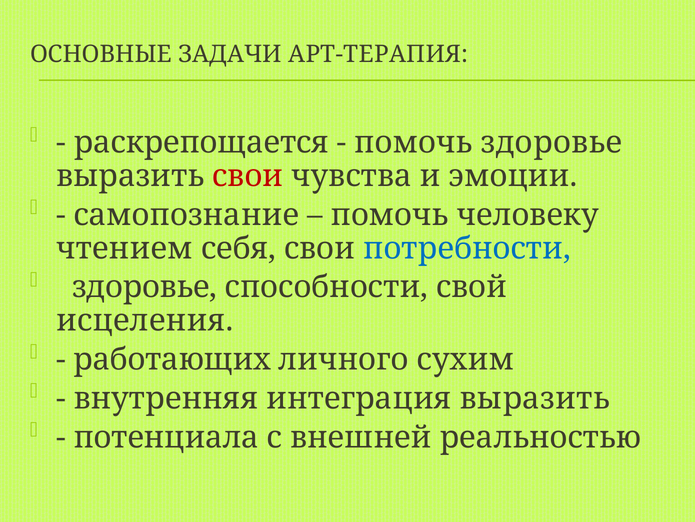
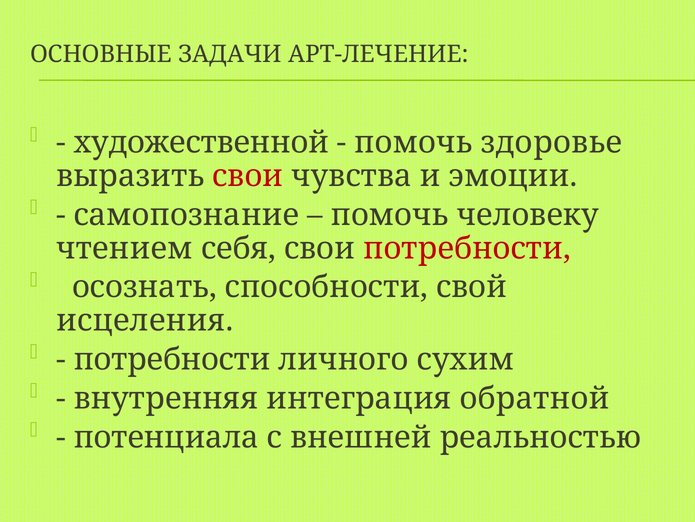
АРТ-ТЕРАПИЯ: АРТ-ТЕРАПИЯ -> АРТ-ЛЕЧЕНИЕ
раскрепощается: раскрепощается -> художественной
потребности at (467, 248) colour: blue -> red
здоровье at (145, 287): здоровье -> осознать
работающих at (172, 359): работающих -> потребности
интеграция выразить: выразить -> обратной
